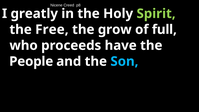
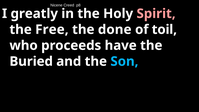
Spirit colour: light green -> pink
grow: grow -> done
full: full -> toil
People: People -> Buried
